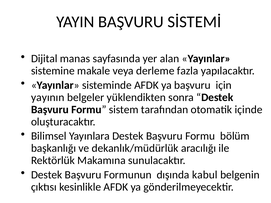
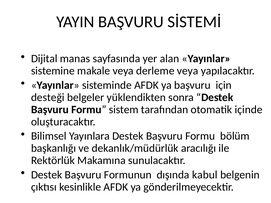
derleme fazla: fazla -> veya
yayının: yayının -> desteği
